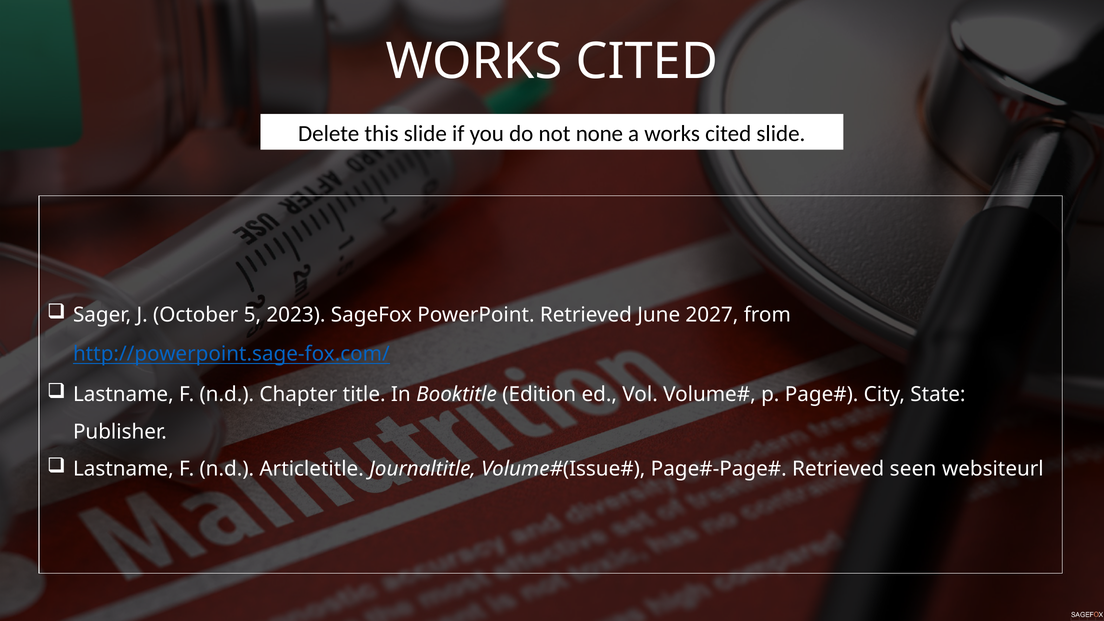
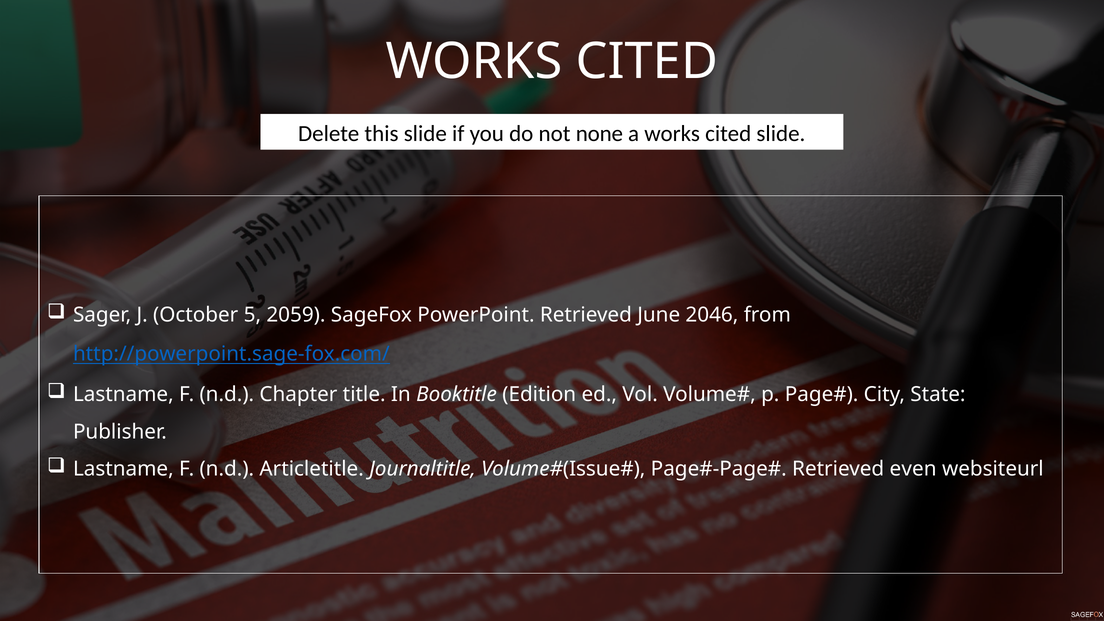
2023: 2023 -> 2059
2027: 2027 -> 2046
seen: seen -> even
